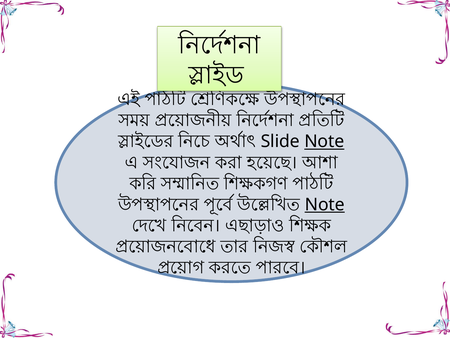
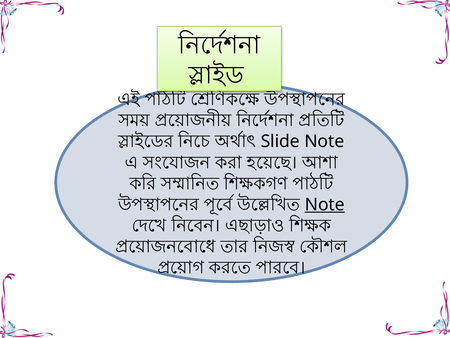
Note at (324, 141) underline: present -> none
